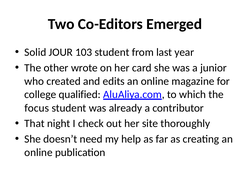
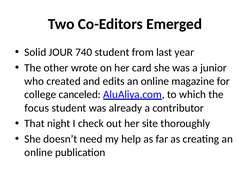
103: 103 -> 740
qualified: qualified -> canceled
